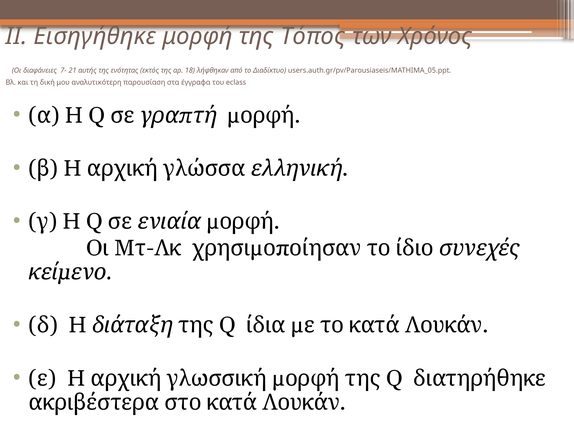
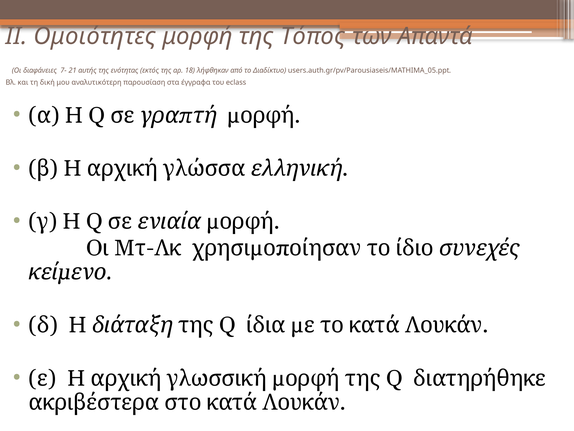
Εισηγήθηκε: Εισηγήθηκε -> Ομοιότητες
Χρόνος: Χρόνος -> Απαντά
